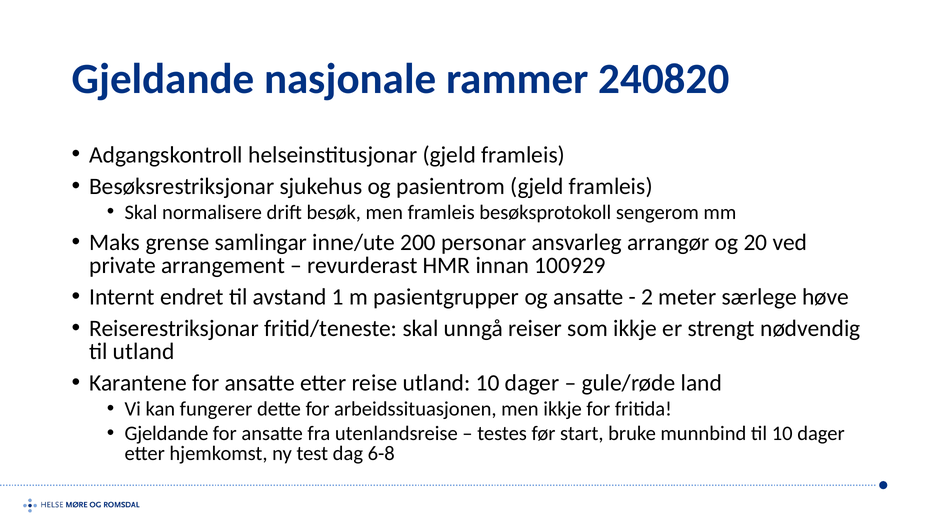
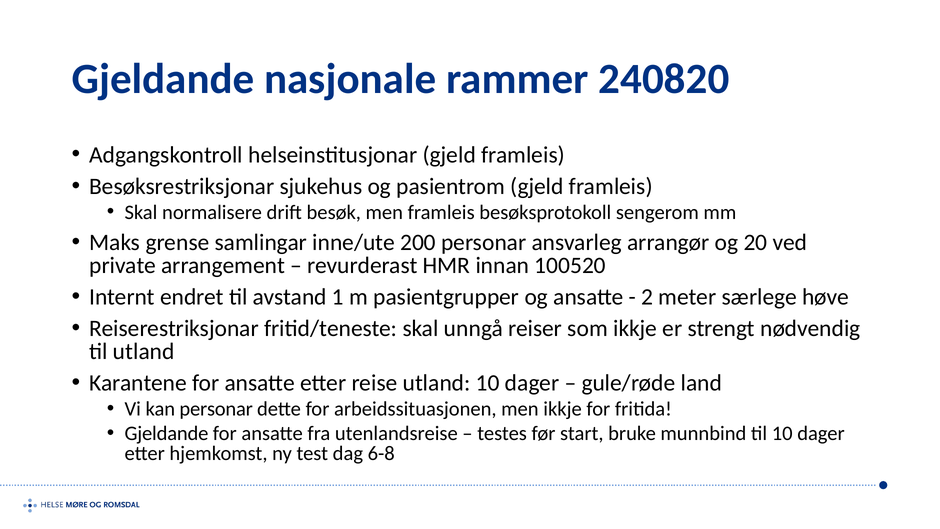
100929: 100929 -> 100520
kan fungerer: fungerer -> personar
